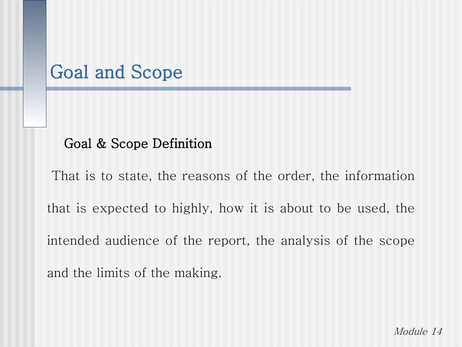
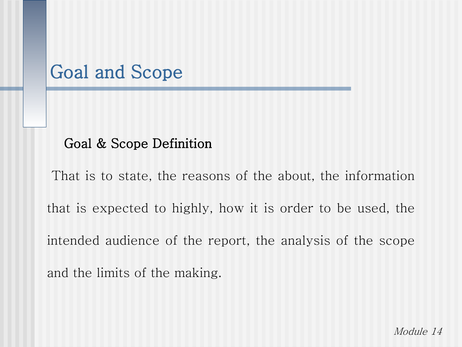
order: order -> about
about: about -> order
